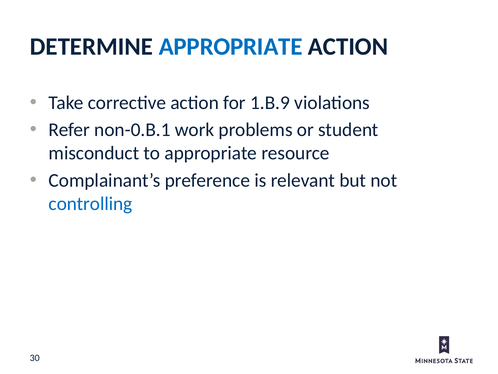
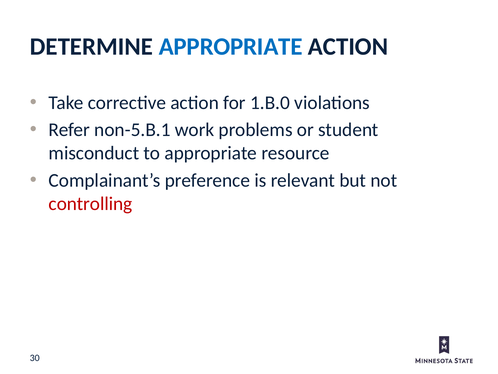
1.B.9: 1.B.9 -> 1.B.0
non-0.B.1: non-0.B.1 -> non-5.B.1
controlling colour: blue -> red
